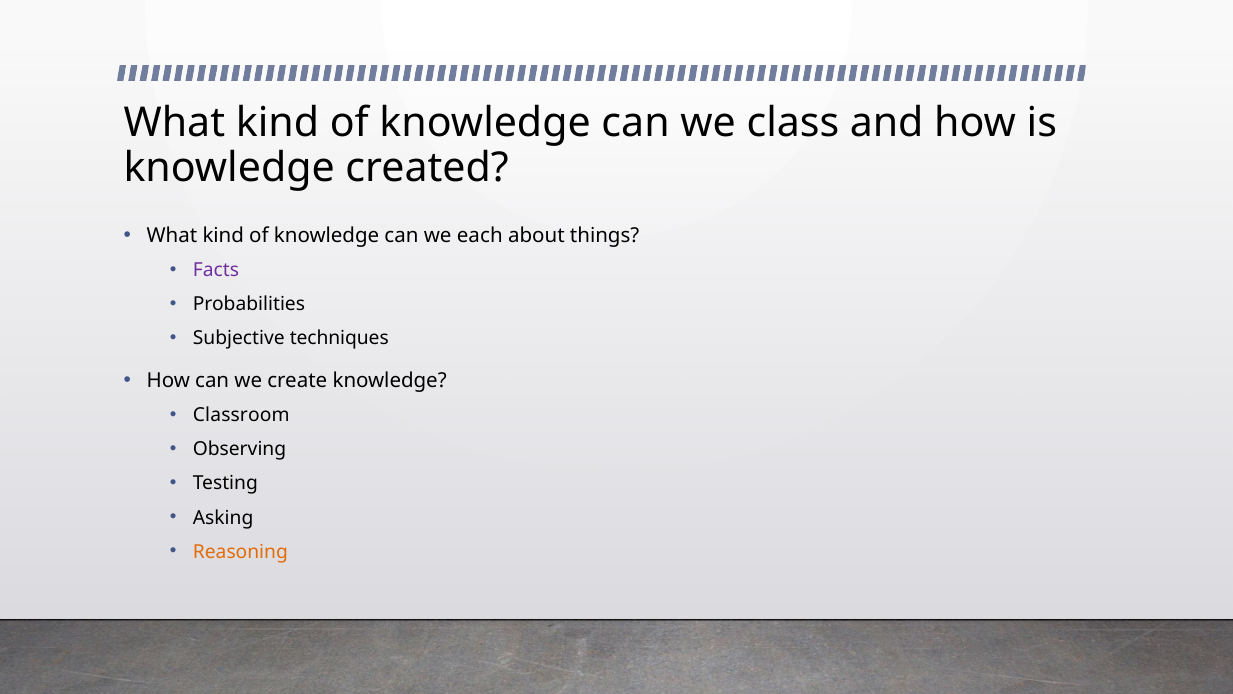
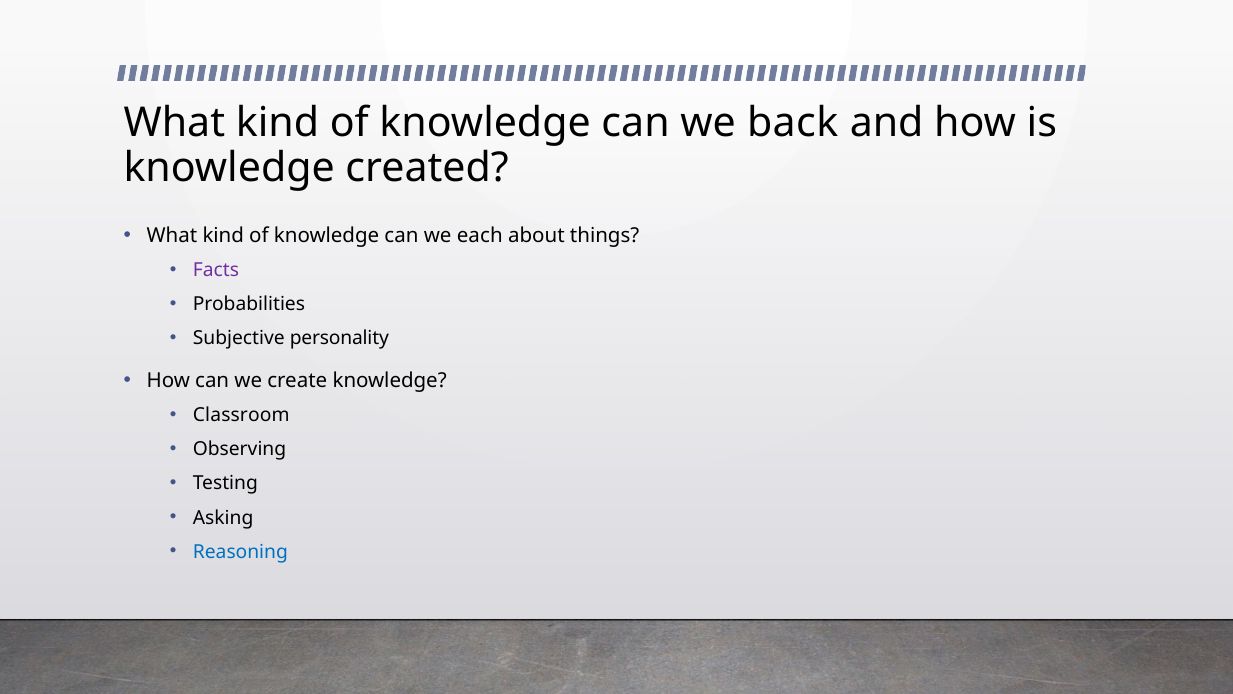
class: class -> back
techniques: techniques -> personality
Reasoning colour: orange -> blue
